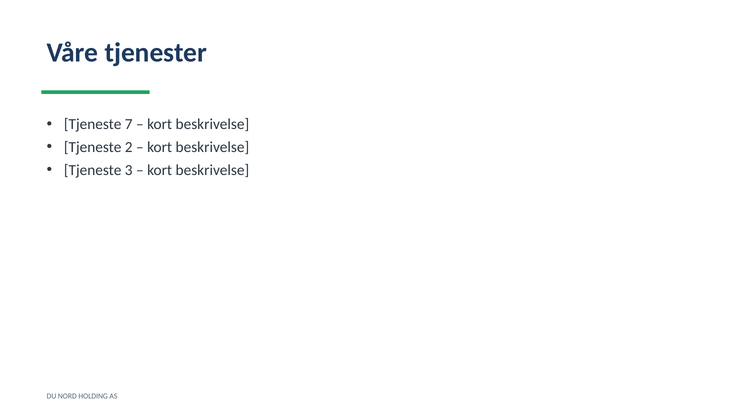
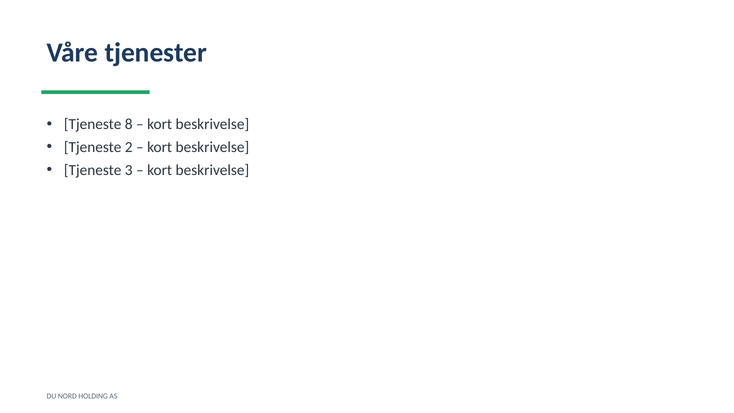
7: 7 -> 8
